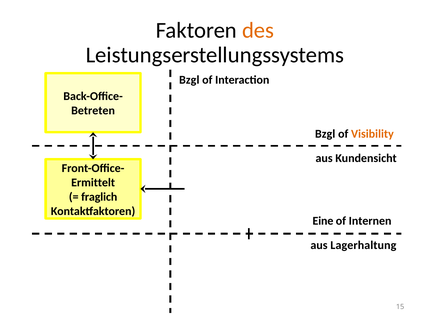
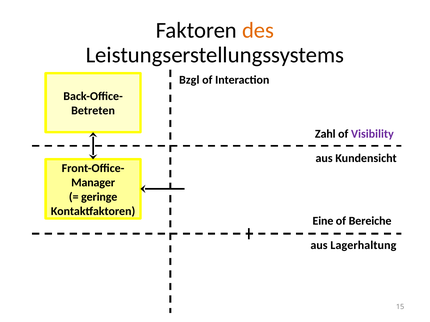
Bzgl at (325, 134): Bzgl -> Zahl
Visibility colour: orange -> purple
Ermittelt: Ermittelt -> Manager
fraglich: fraglich -> geringe
Internen: Internen -> Bereiche
